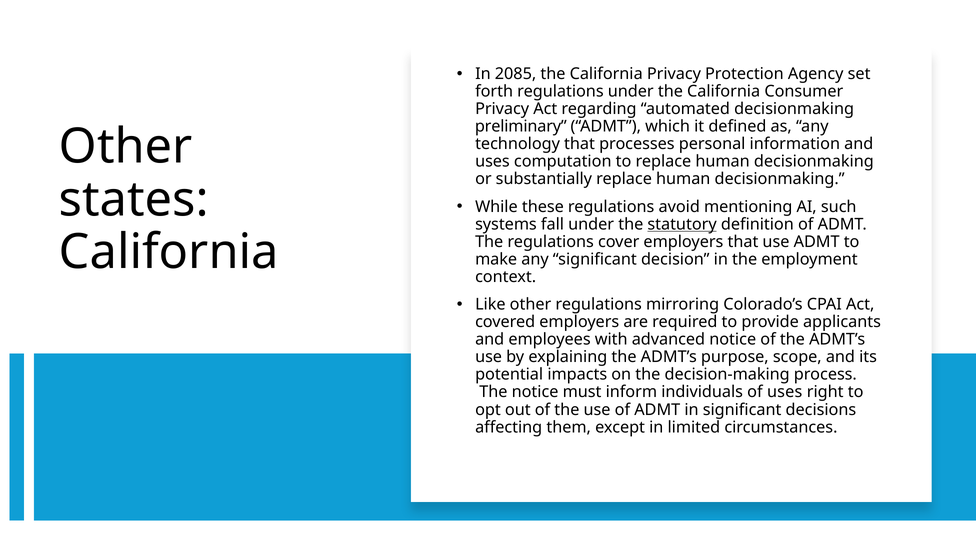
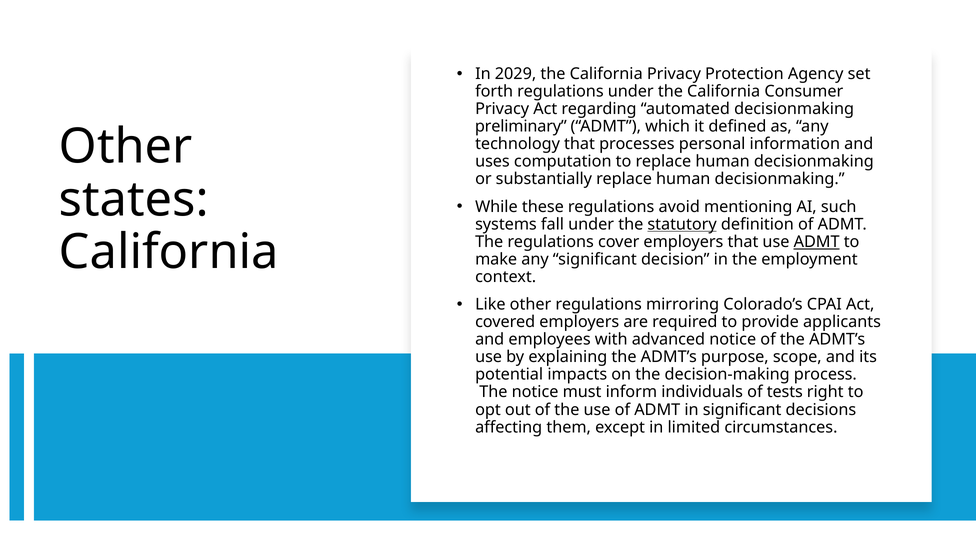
2085: 2085 -> 2029
ADMT at (817, 242) underline: none -> present
of uses: uses -> tests
